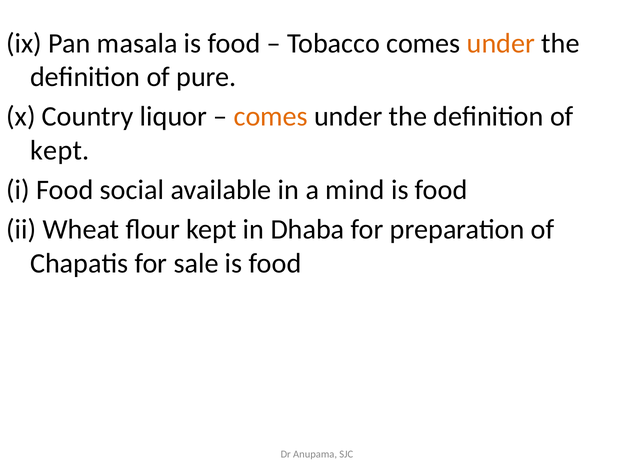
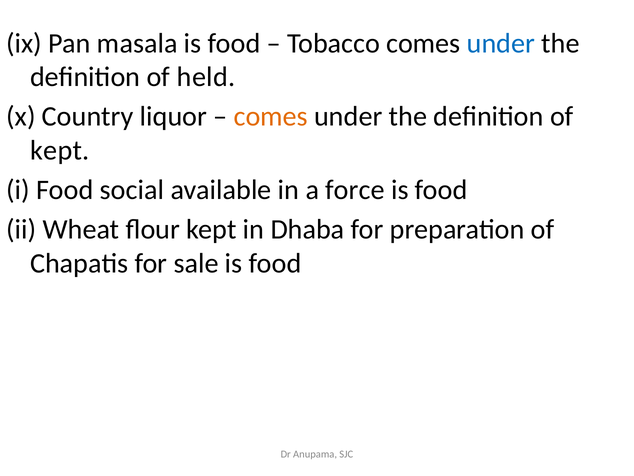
under at (501, 43) colour: orange -> blue
pure: pure -> held
mind: mind -> force
